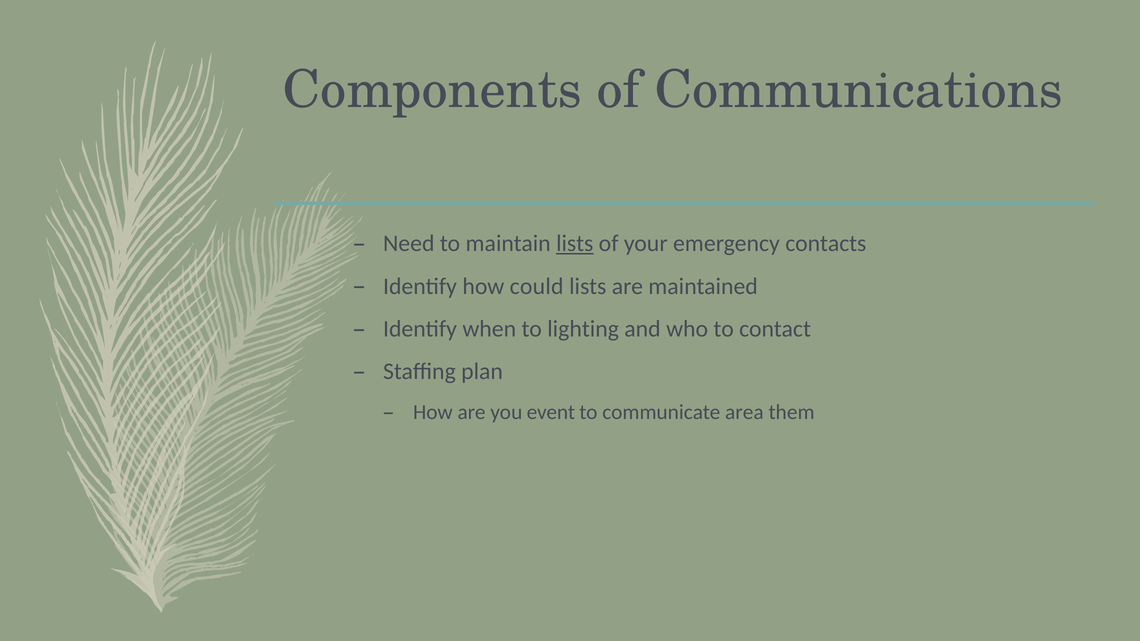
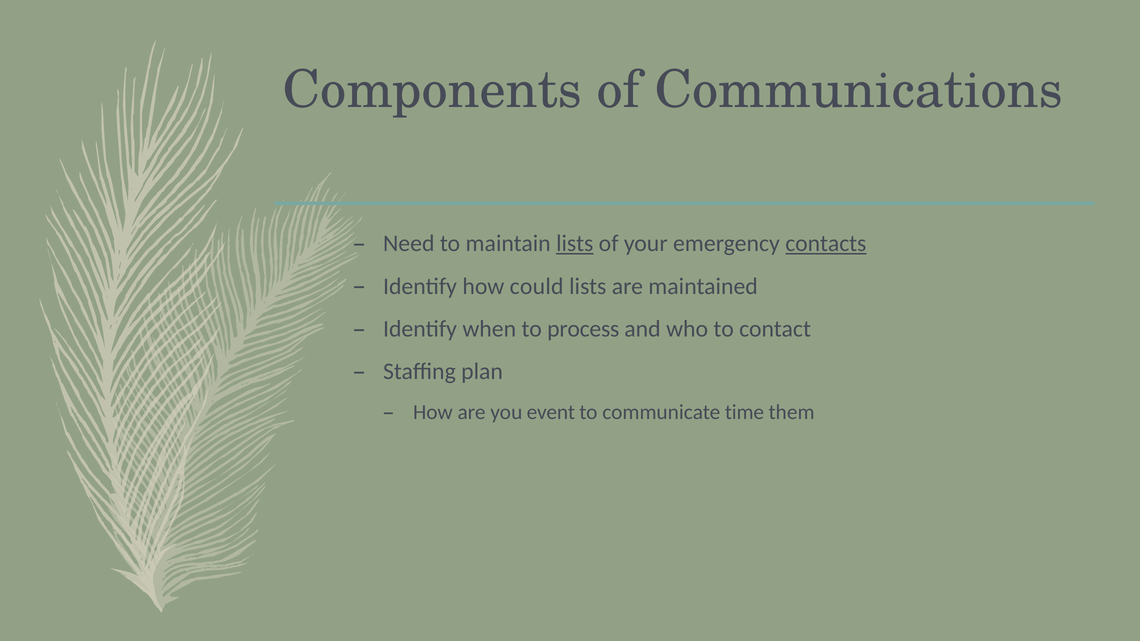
contacts underline: none -> present
lighting: lighting -> process
area: area -> time
